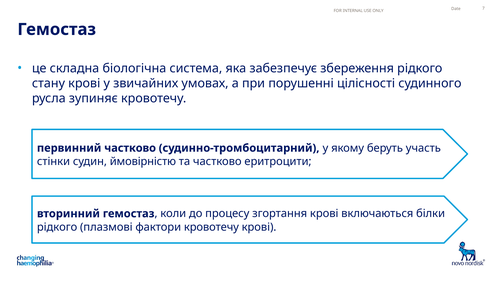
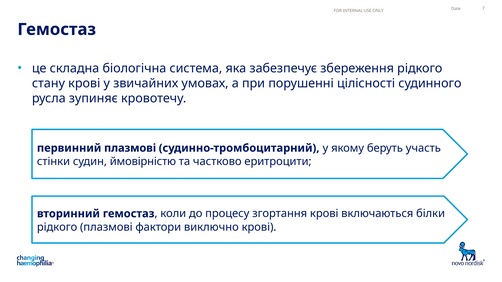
первинний частково: частково -> плазмові
фактори кровотечу: кровотечу -> виключно
